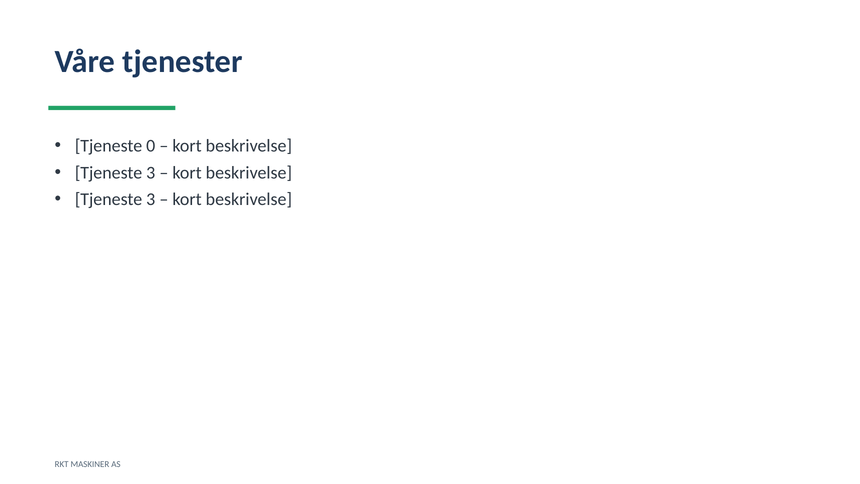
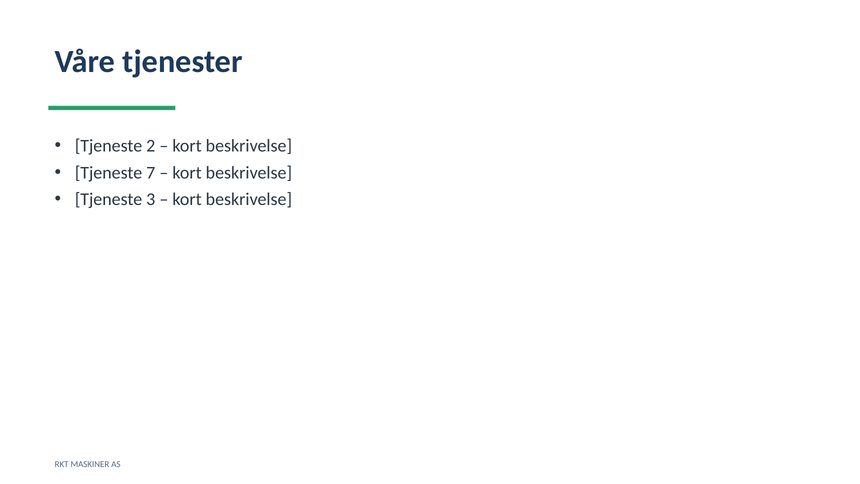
0: 0 -> 2
3 at (151, 173): 3 -> 7
